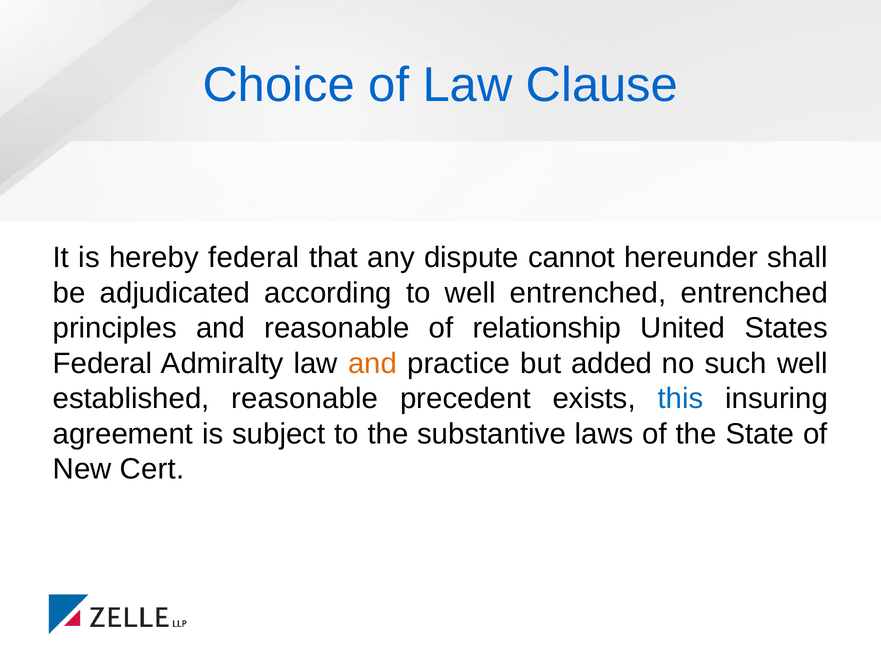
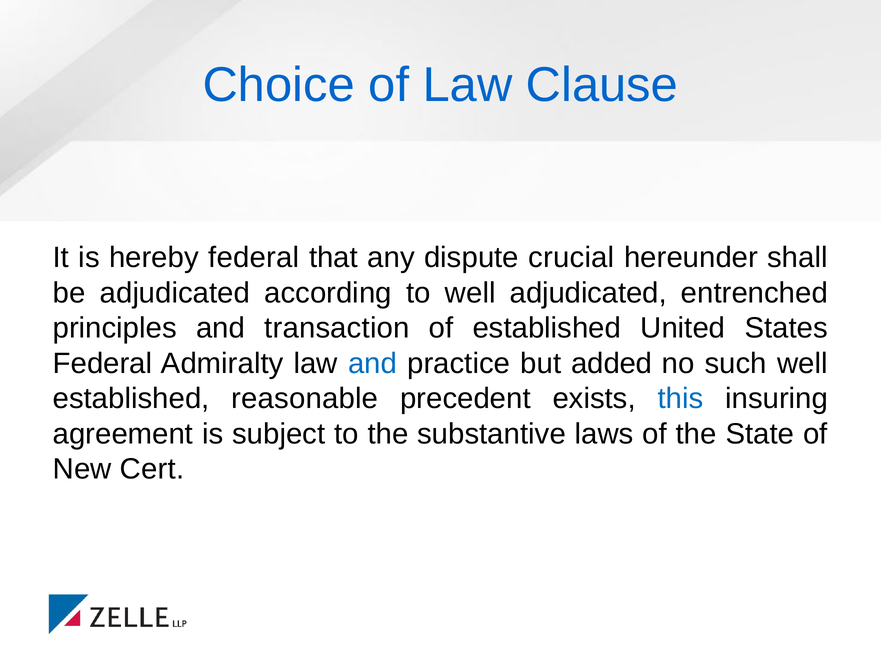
cannot: cannot -> crucial
well entrenched: entrenched -> adjudicated
and reasonable: reasonable -> transaction
of relationship: relationship -> established
and at (372, 363) colour: orange -> blue
